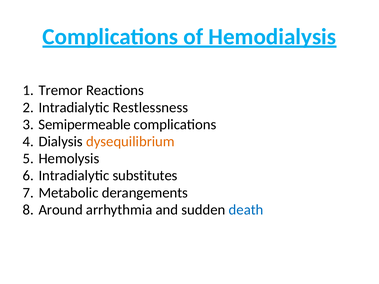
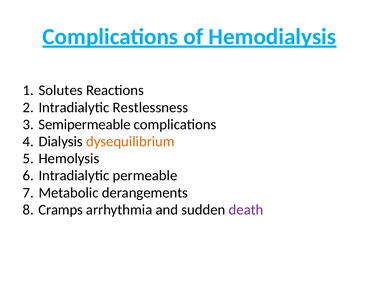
Tremor: Tremor -> Solutes
substitutes: substitutes -> permeable
Around: Around -> Cramps
death colour: blue -> purple
